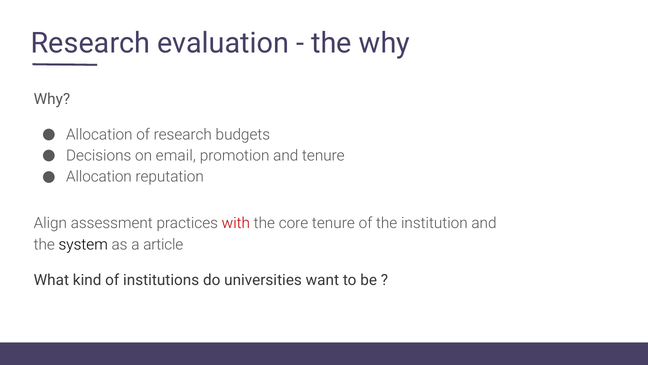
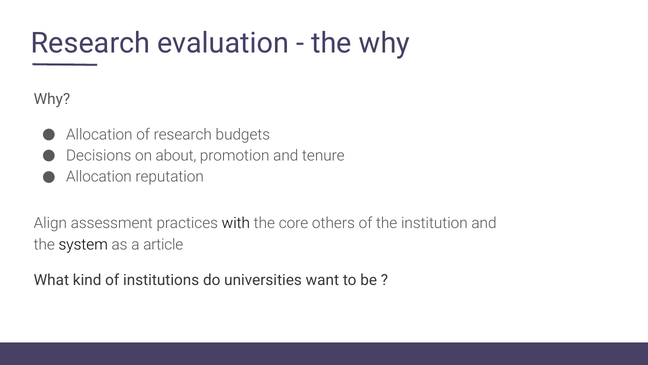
email: email -> about
with colour: red -> black
core tenure: tenure -> others
